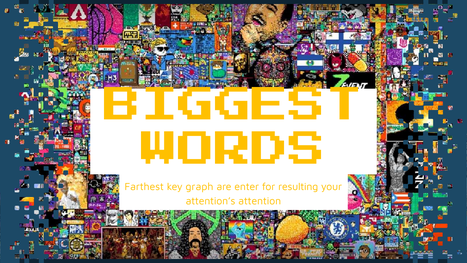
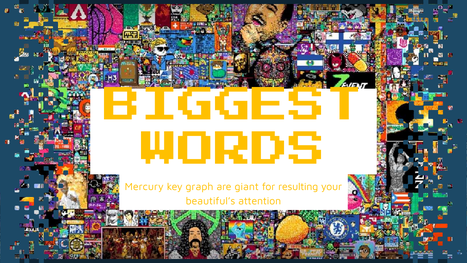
Farthest: Farthest -> Mercury
enter: enter -> giant
attention’s: attention’s -> beautiful’s
